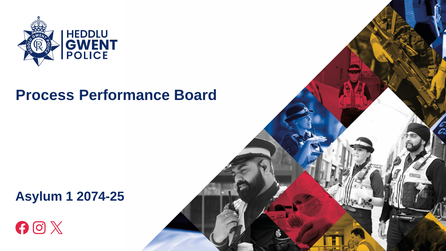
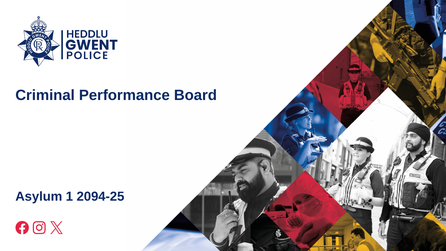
Process: Process -> Criminal
2074-25: 2074-25 -> 2094-25
